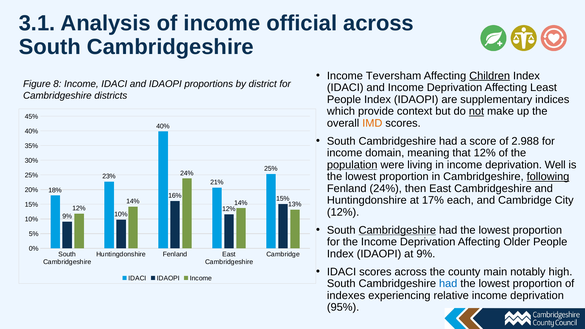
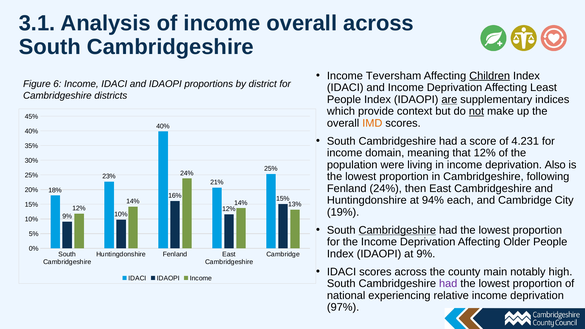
income official: official -> overall
8: 8 -> 6
are underline: none -> present
2.988: 2.988 -> 4.231
population underline: present -> none
Well: Well -> Also
following underline: present -> none
17%: 17% -> 94%
12% at (343, 212): 12% -> 19%
had at (448, 284) colour: blue -> purple
indexes: indexes -> national
95%: 95% -> 97%
